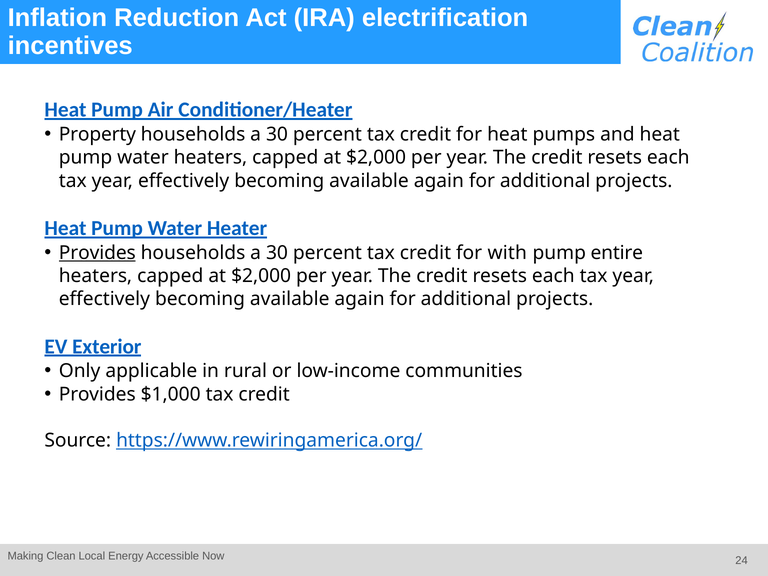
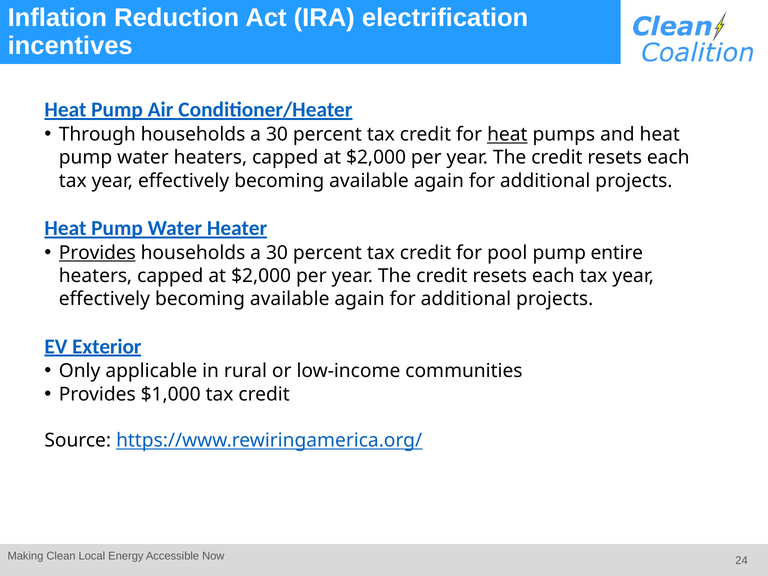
Property: Property -> Through
heat at (507, 135) underline: none -> present
with: with -> pool
